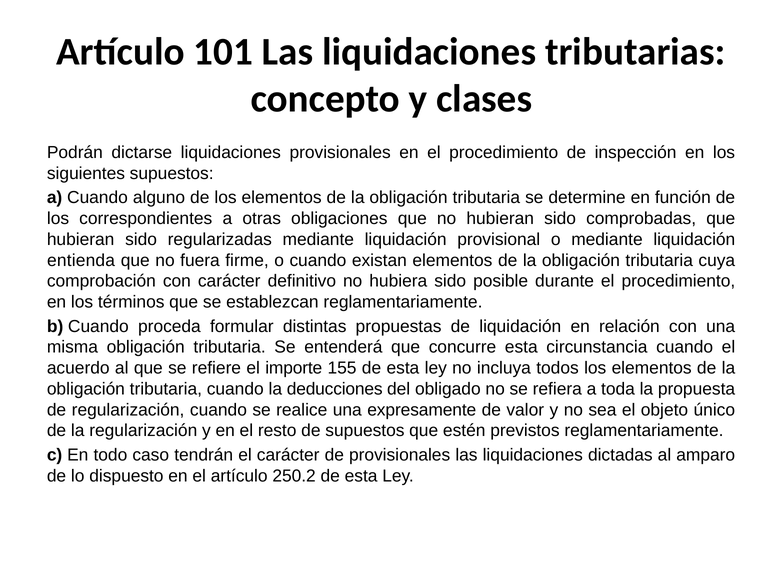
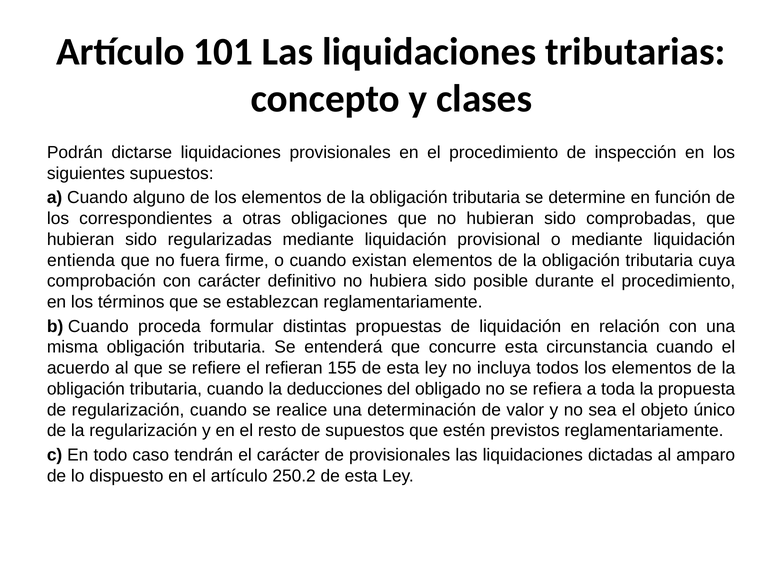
importe: importe -> refieran
expresamente: expresamente -> determinación
